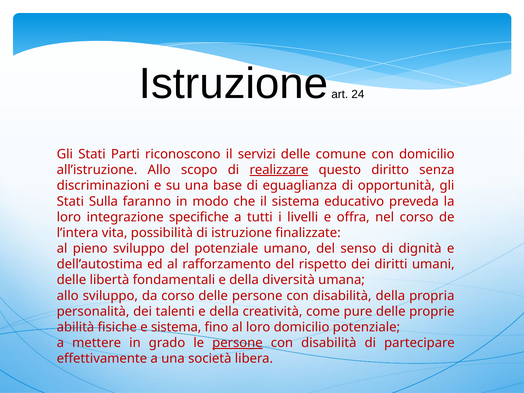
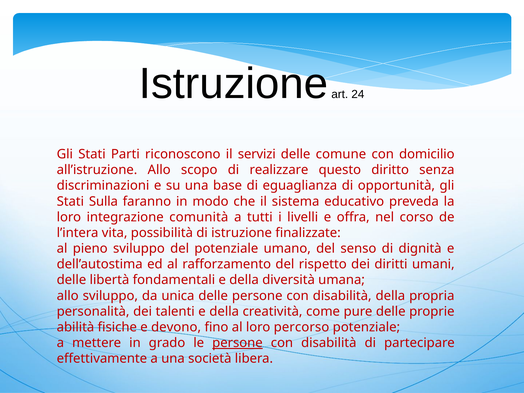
realizzare underline: present -> none
specifiche: specifiche -> comunità
da corso: corso -> unica
e sistema: sistema -> devono
loro domicilio: domicilio -> percorso
